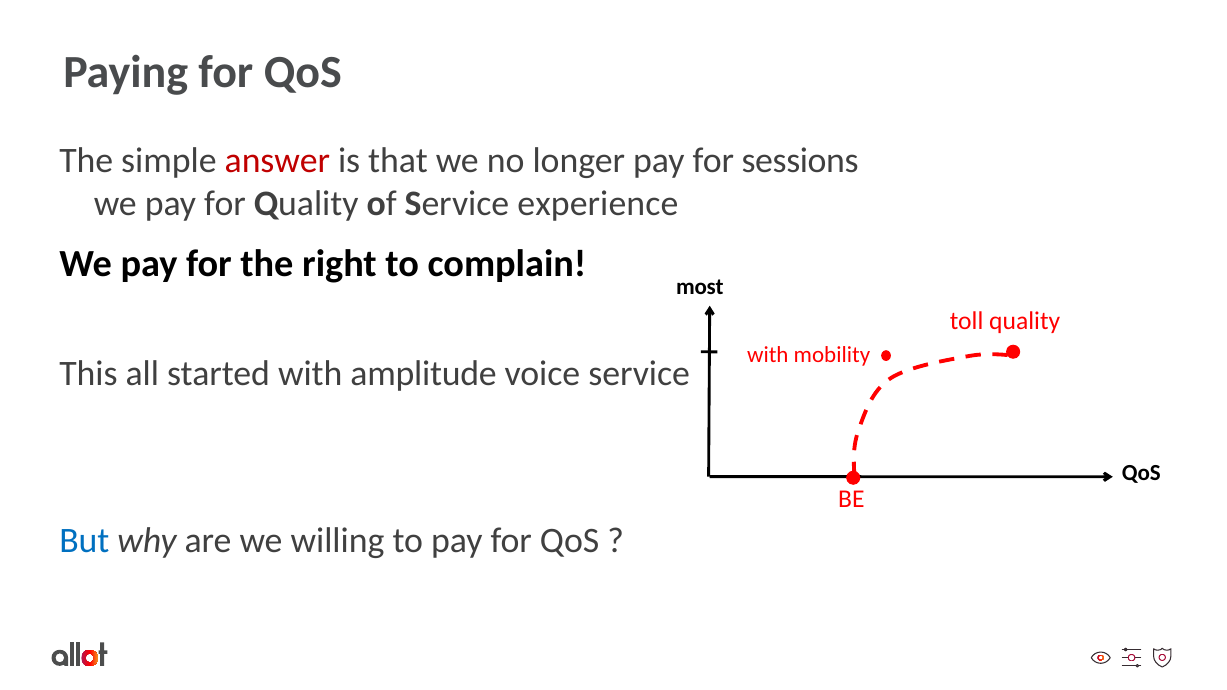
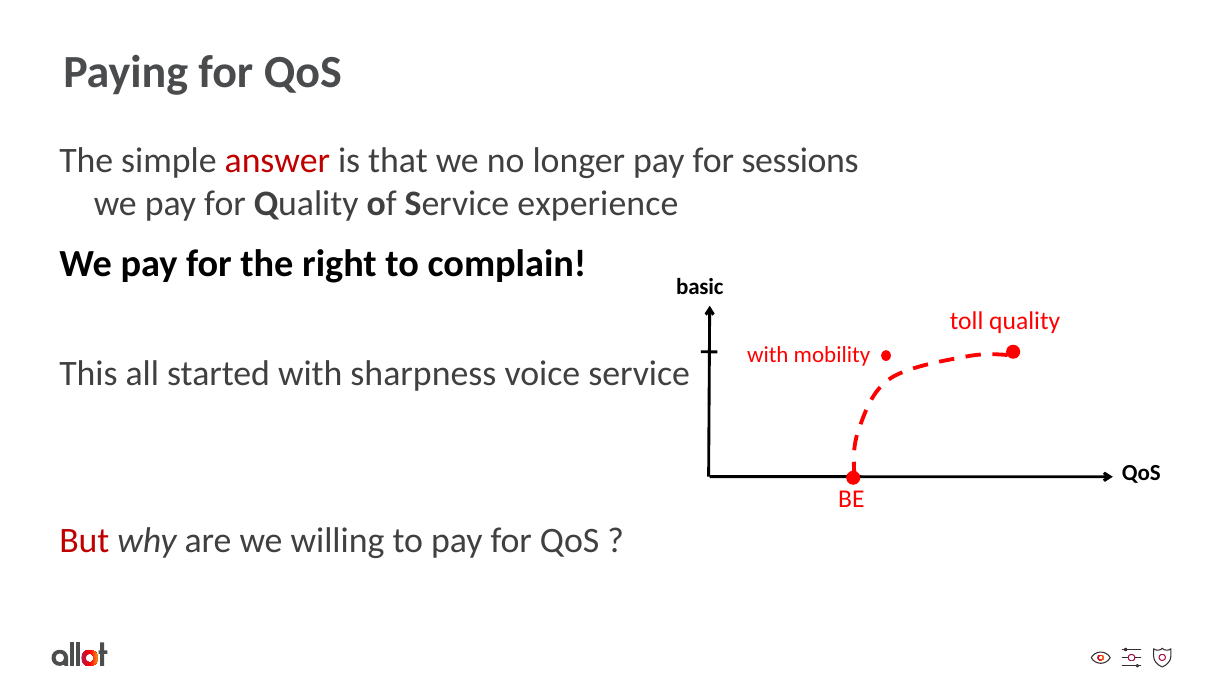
most: most -> basic
amplitude: amplitude -> sharpness
But colour: blue -> red
